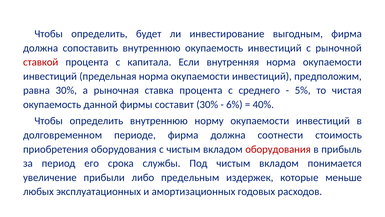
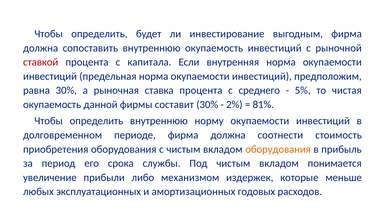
6%: 6% -> 2%
40%: 40% -> 81%
оборудования at (278, 149) colour: red -> orange
предельным: предельным -> механизмом
